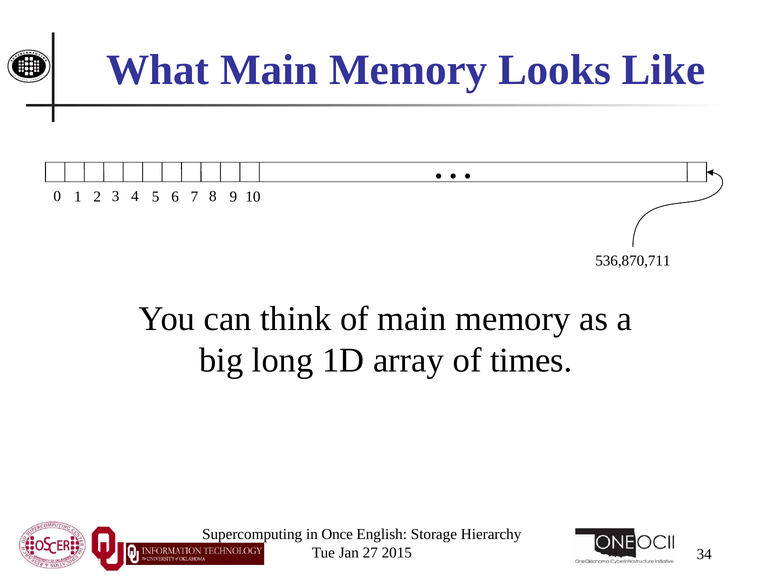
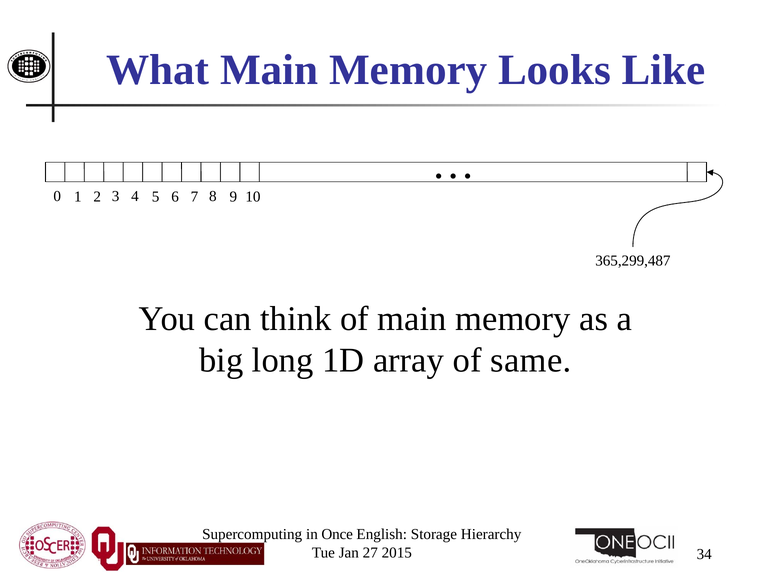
536,870,711: 536,870,711 -> 365,299,487
times: times -> same
